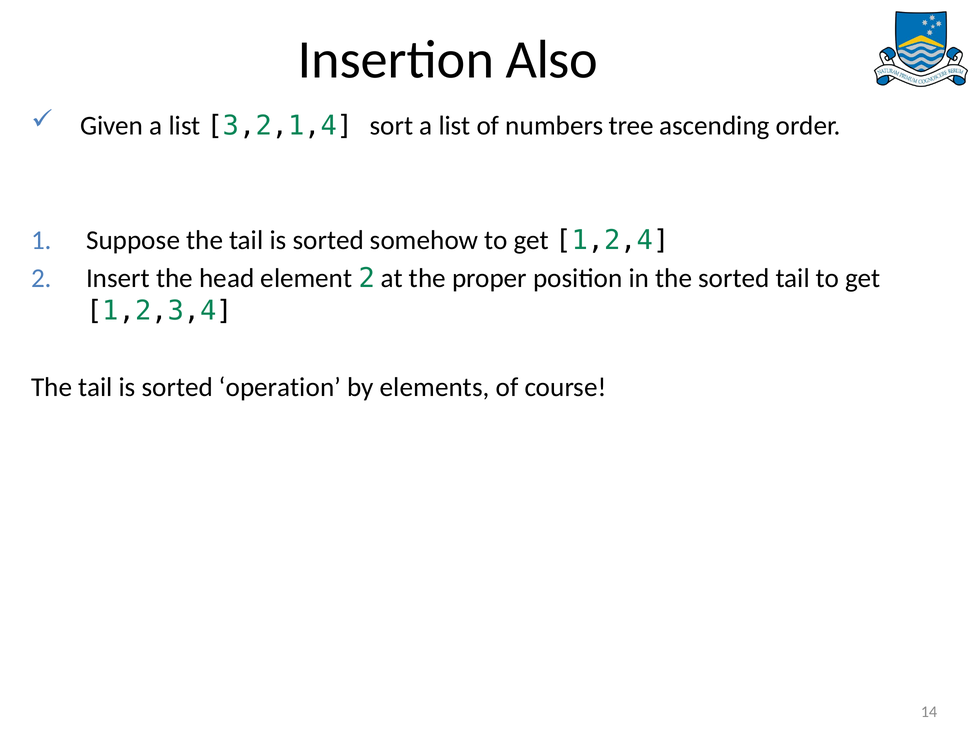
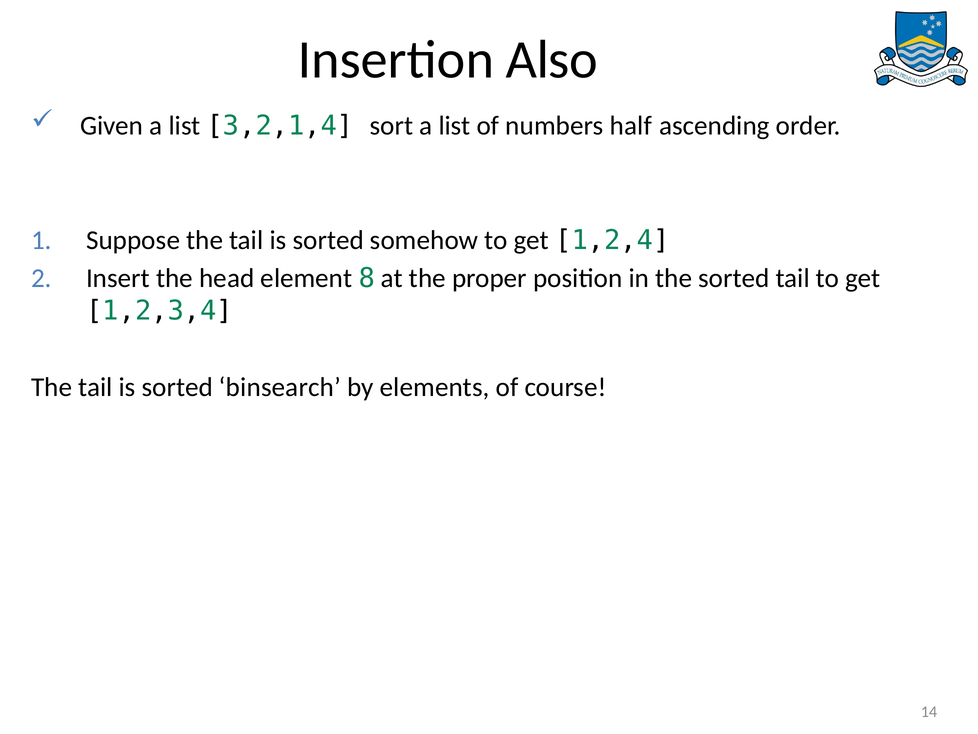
tree: tree -> half
element 2: 2 -> 8
operation: operation -> binsearch
